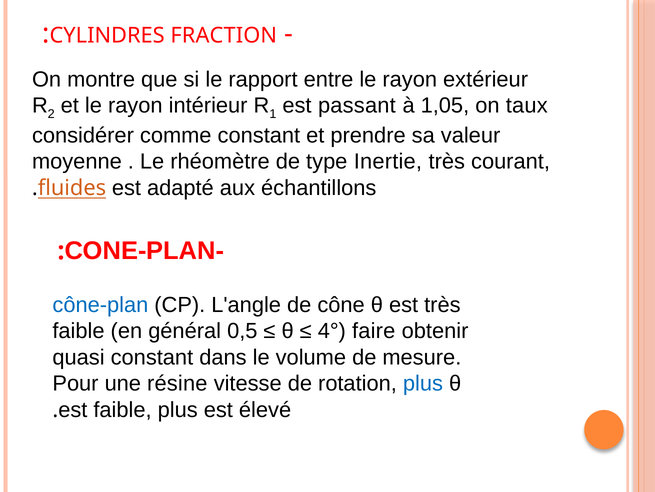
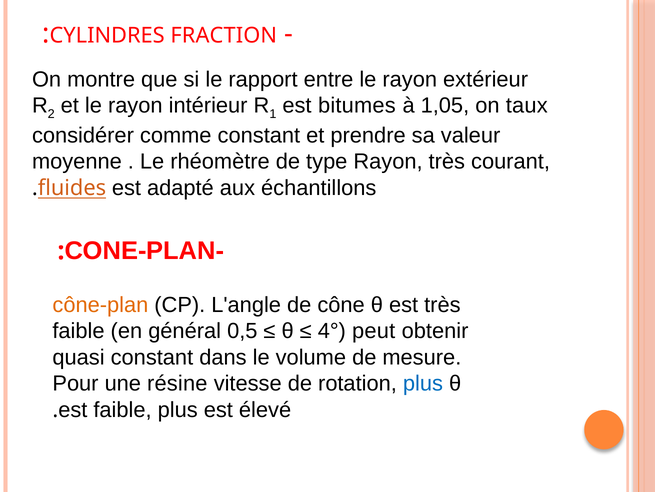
passant: passant -> bitumes
type Inertie: Inertie -> Rayon
cône-plan colour: blue -> orange
faire: faire -> peut
